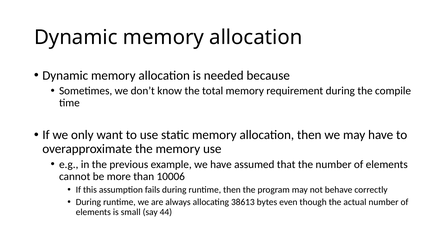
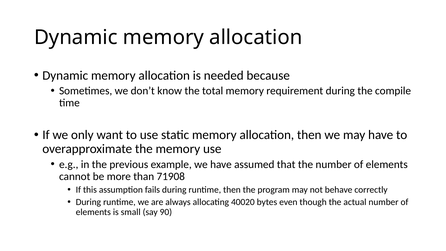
10006: 10006 -> 71908
38613: 38613 -> 40020
44: 44 -> 90
